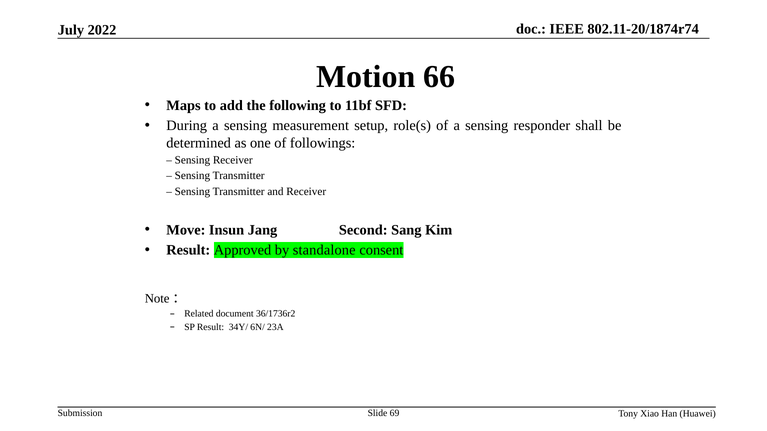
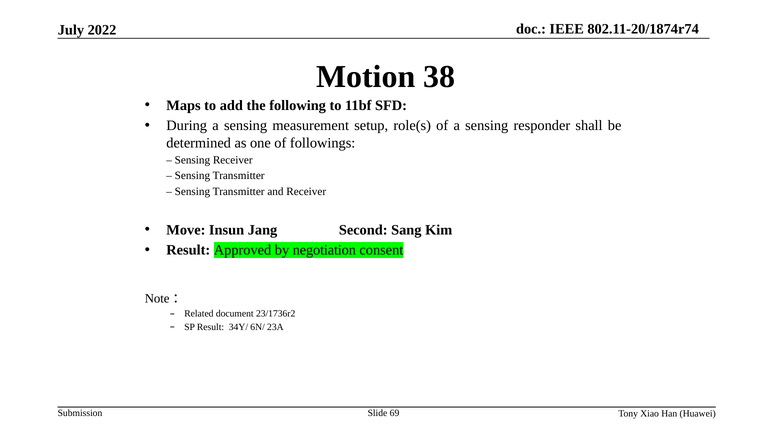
66: 66 -> 38
standalone: standalone -> negotiation
36/1736r2: 36/1736r2 -> 23/1736r2
